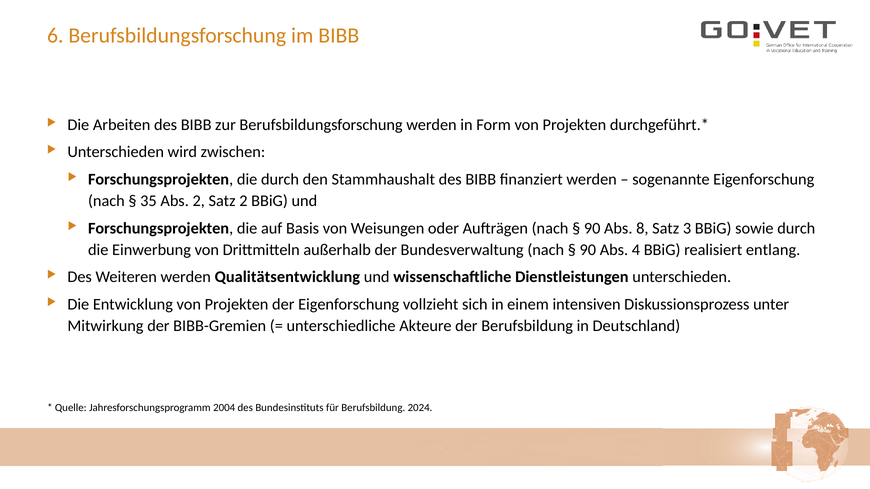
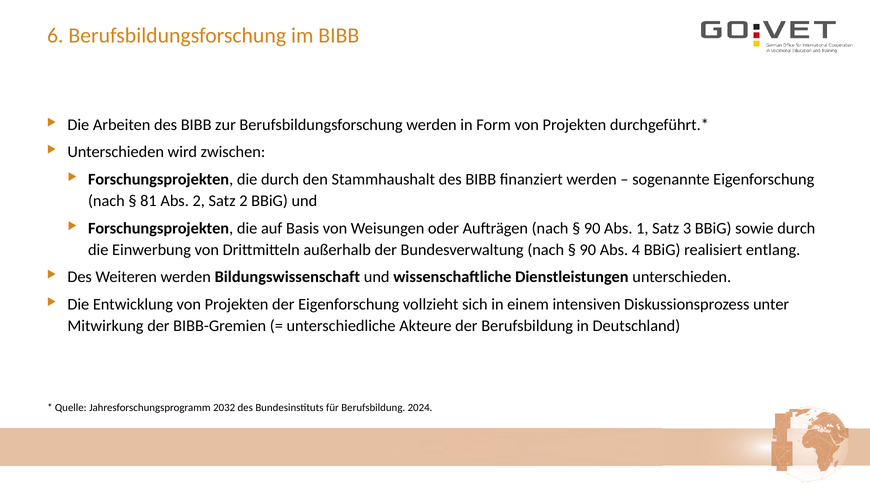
35: 35 -> 81
8: 8 -> 1
Qualitätsentwicklung: Qualitätsentwicklung -> Bildungswissenschaft
2004: 2004 -> 2032
